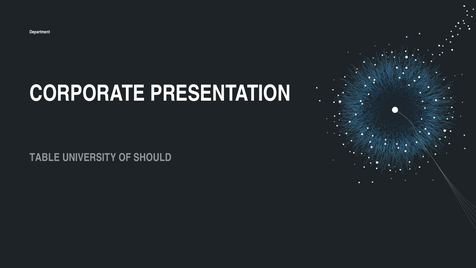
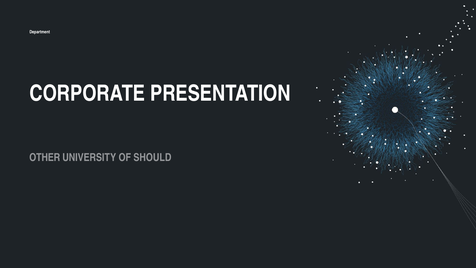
TABLE: TABLE -> OTHER
